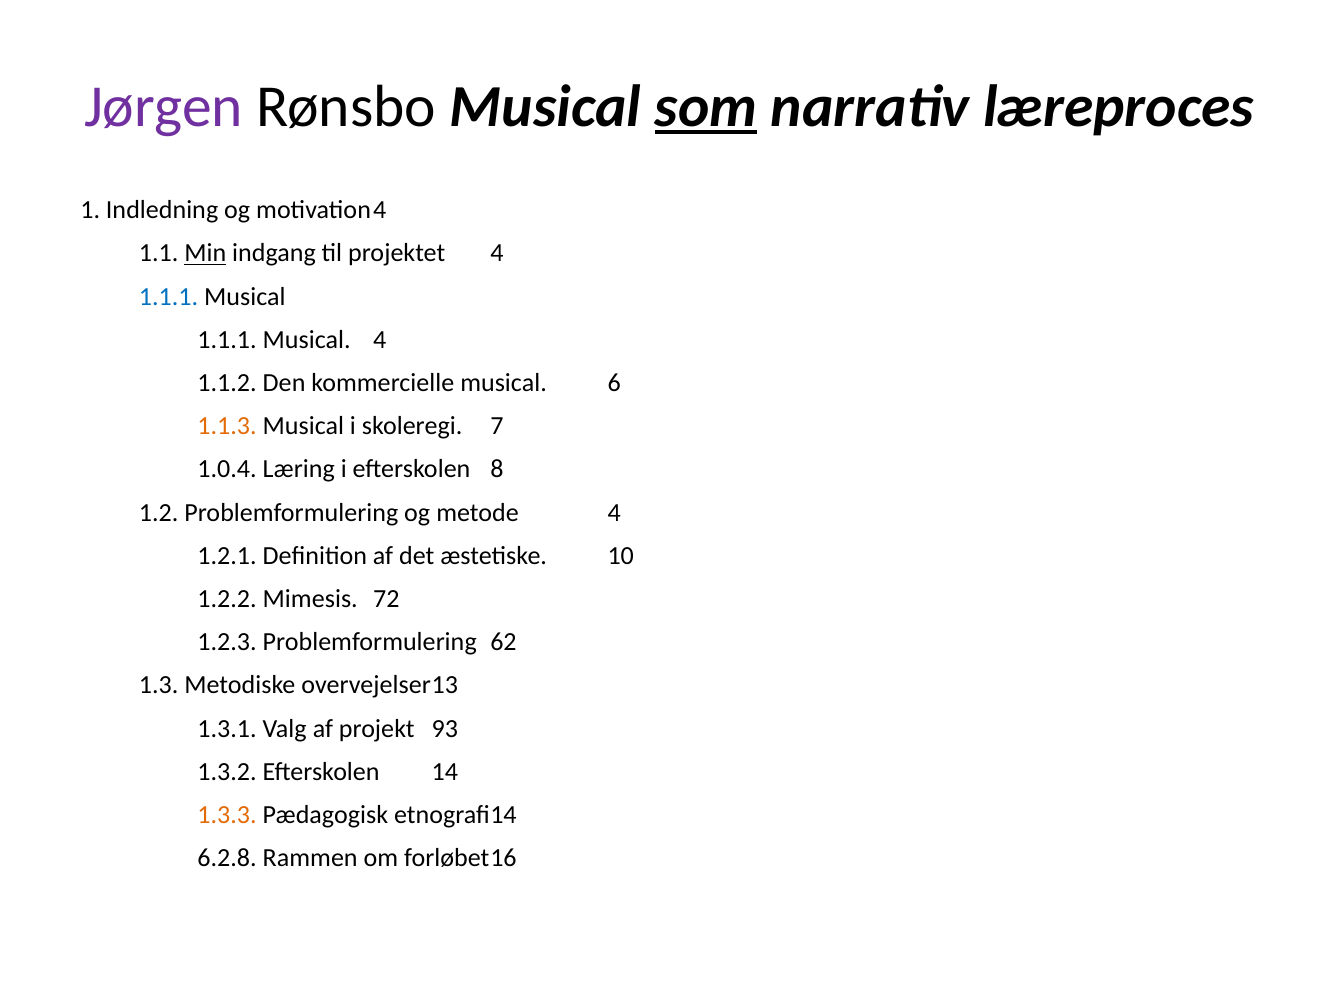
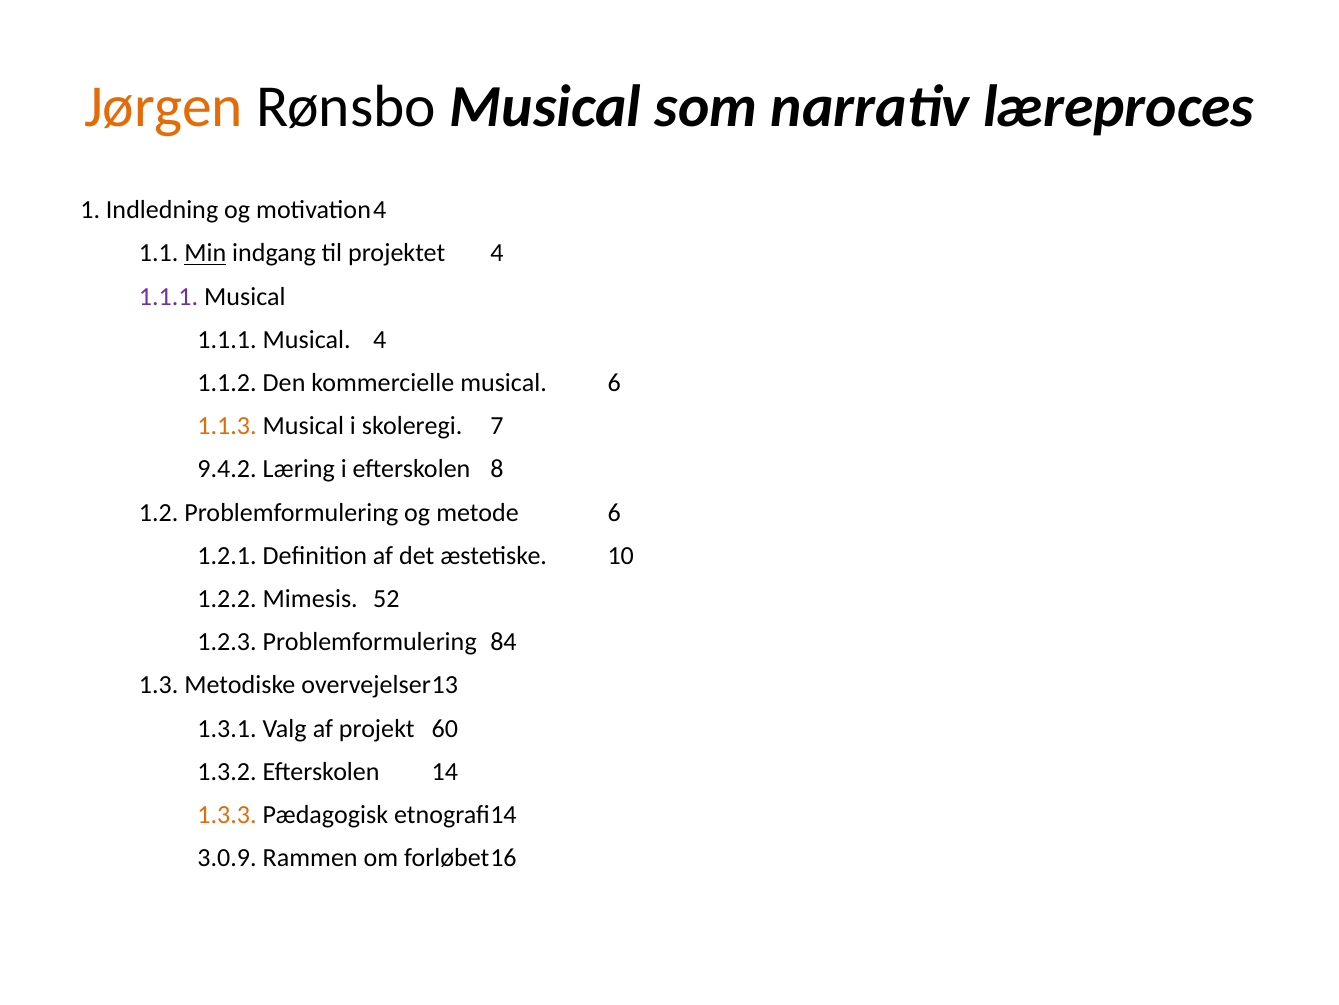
Jørgen colour: purple -> orange
som underline: present -> none
1.1.1 at (169, 296) colour: blue -> purple
1.0.4: 1.0.4 -> 9.4.2
metode 4: 4 -> 6
72: 72 -> 52
62: 62 -> 84
93: 93 -> 60
6.2.8: 6.2.8 -> 3.0.9
